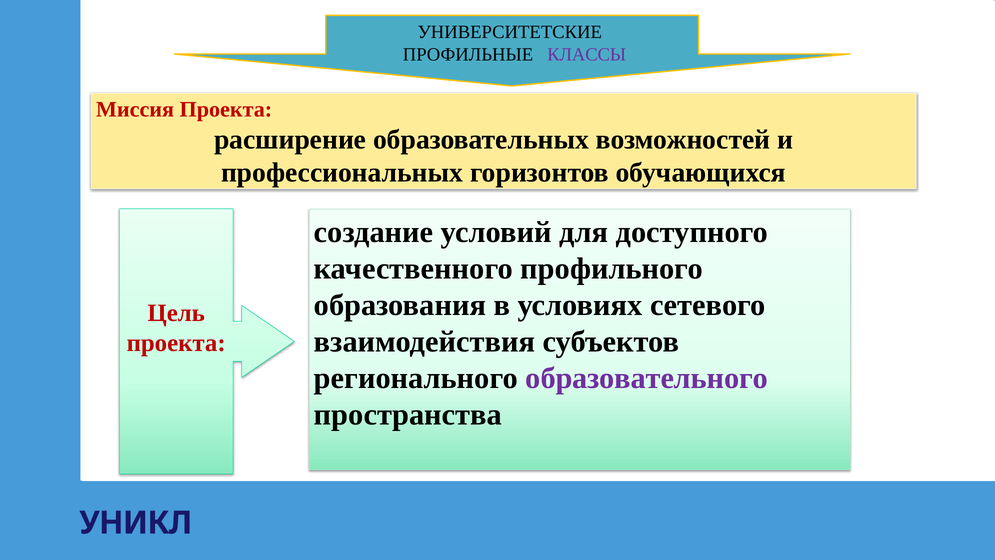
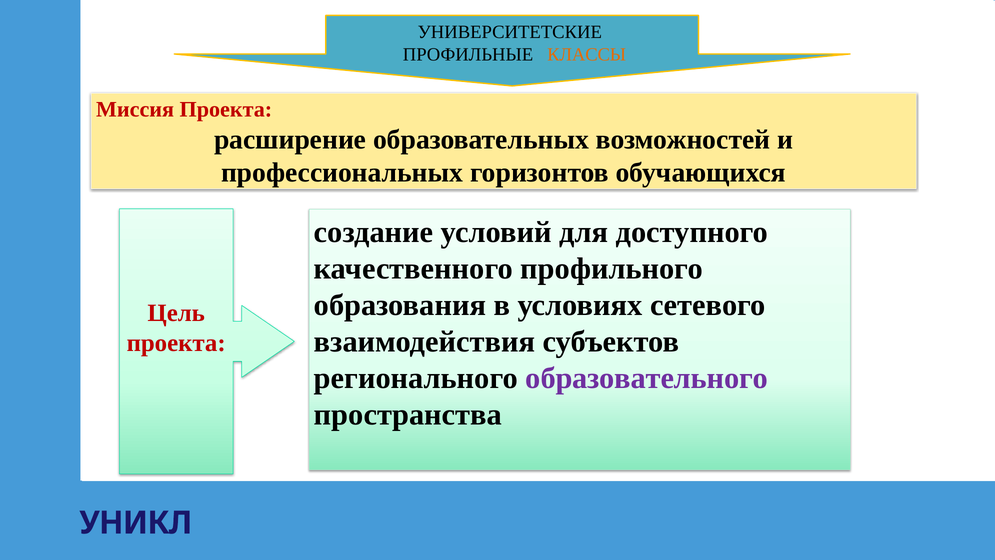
КЛАССЫ colour: purple -> orange
